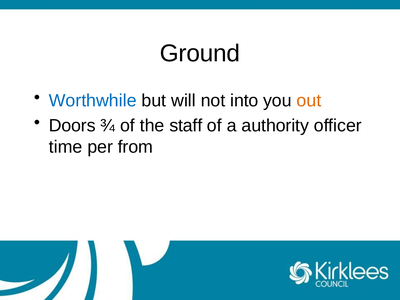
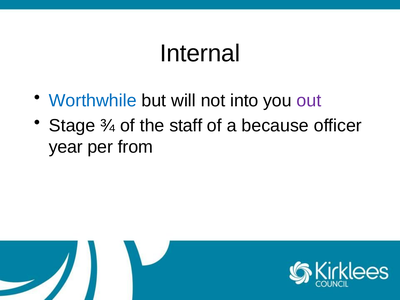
Ground: Ground -> Internal
out colour: orange -> purple
Doors: Doors -> Stage
authority: authority -> because
time: time -> year
